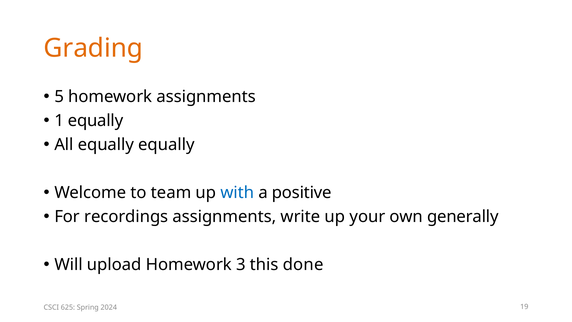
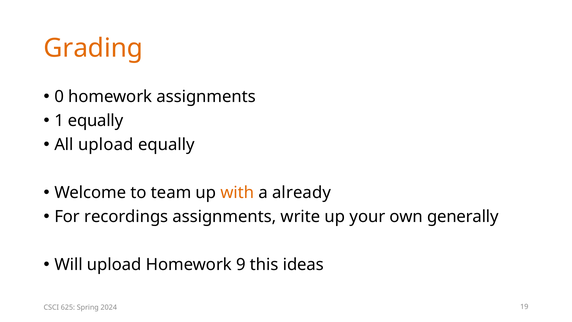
5: 5 -> 0
All equally: equally -> upload
with colour: blue -> orange
positive: positive -> already
3: 3 -> 9
done: done -> ideas
